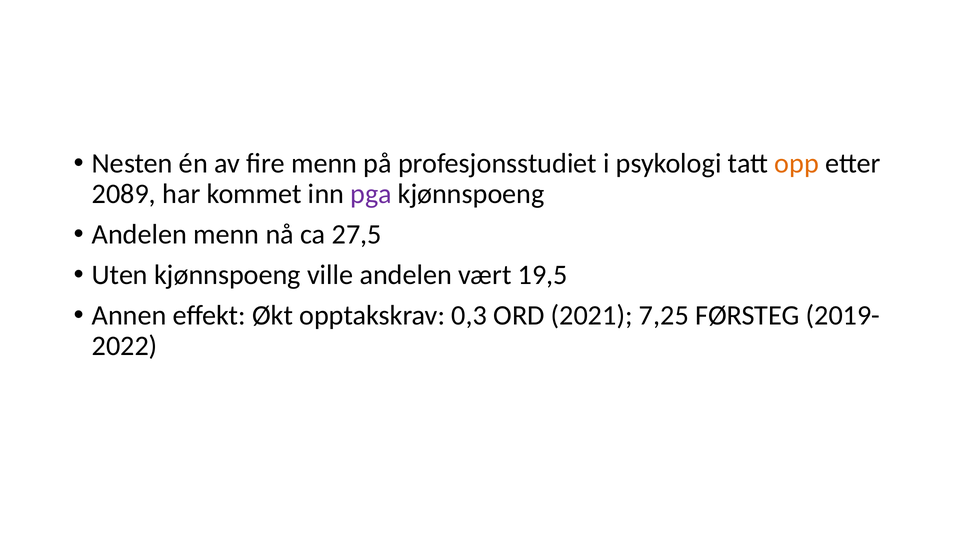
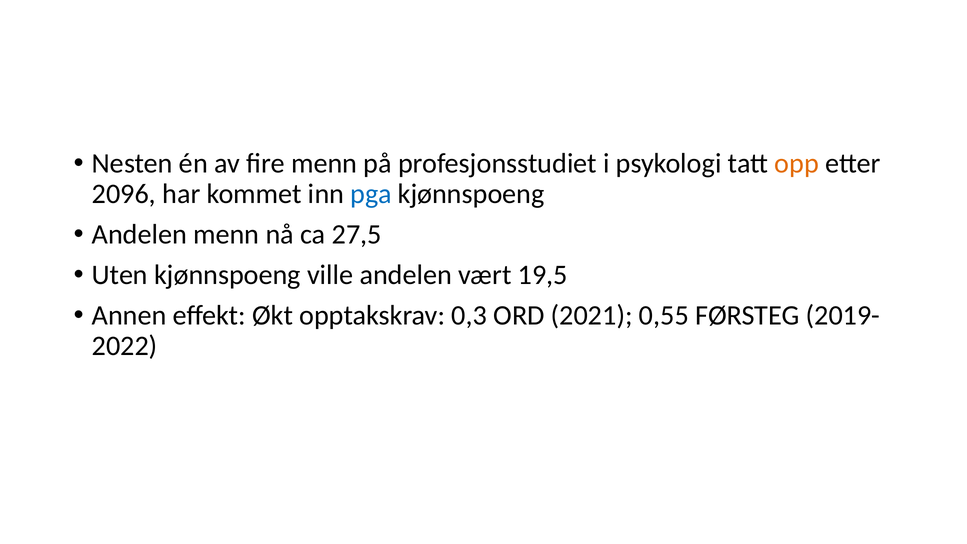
2089: 2089 -> 2096
pga colour: purple -> blue
7,25: 7,25 -> 0,55
